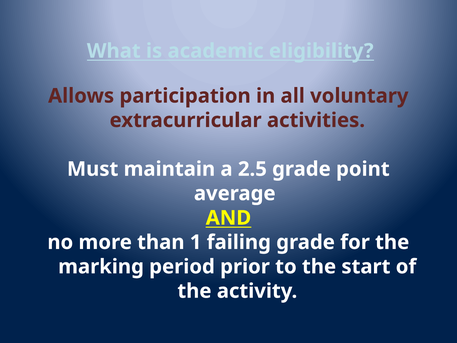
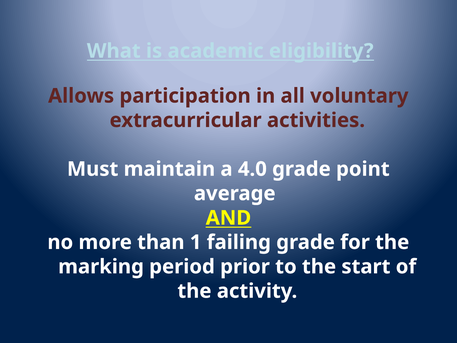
2.5: 2.5 -> 4.0
